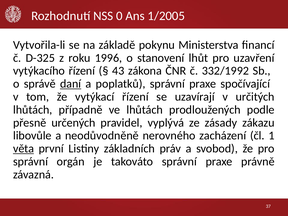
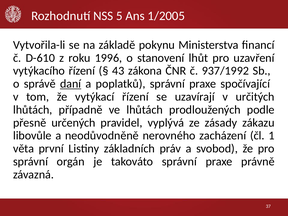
0: 0 -> 5
D-325: D-325 -> D-610
332/1992: 332/1992 -> 937/1992
věta underline: present -> none
